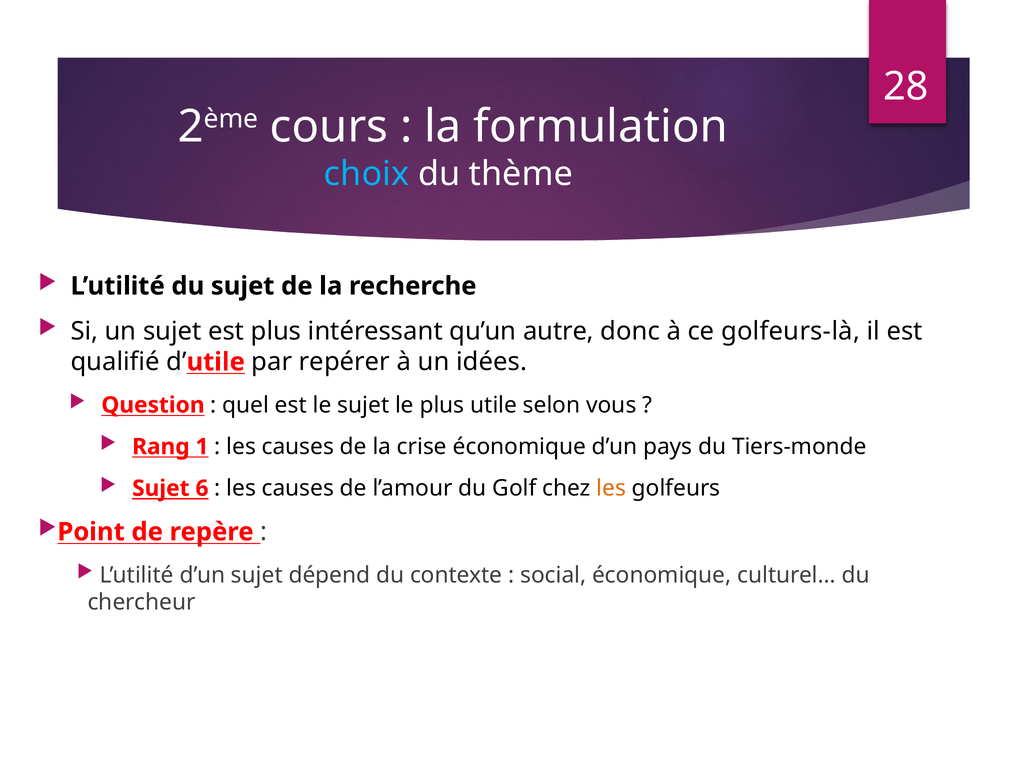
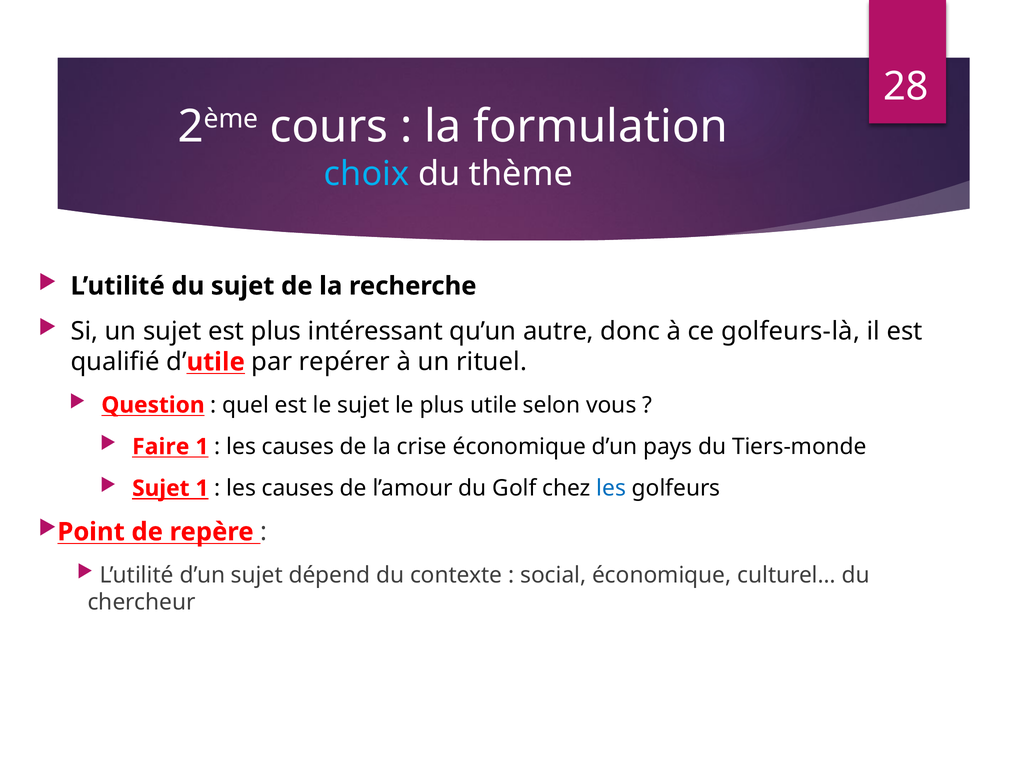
idées: idées -> rituel
Rang: Rang -> Faire
Sujet 6: 6 -> 1
les at (611, 488) colour: orange -> blue
